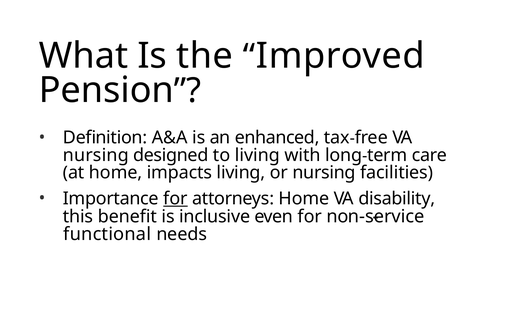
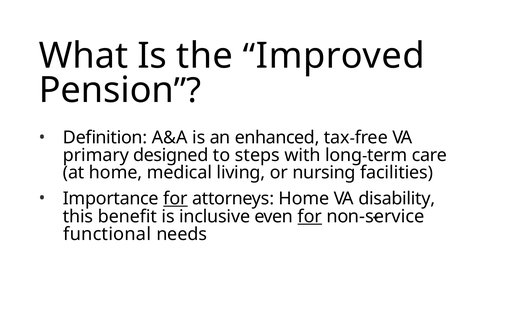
nursing at (96, 155): nursing -> primary
to living: living -> steps
impacts: impacts -> medical
for at (310, 217) underline: none -> present
